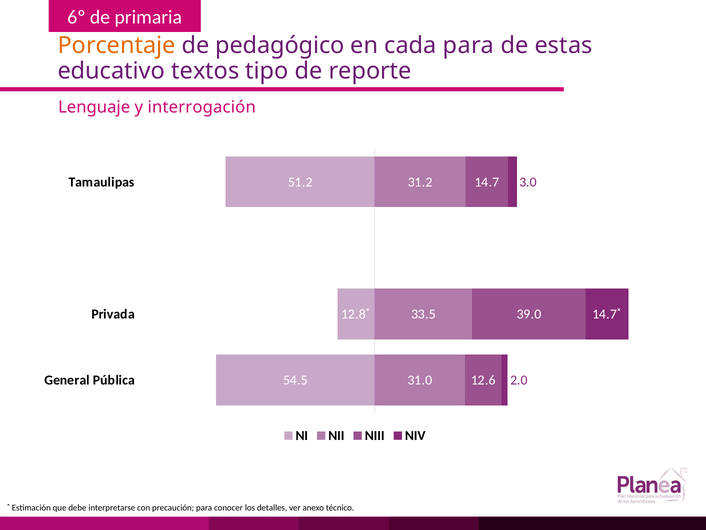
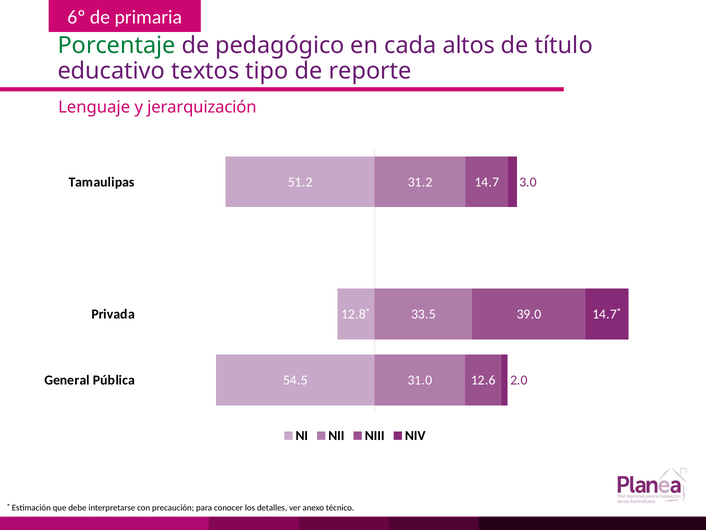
Porcentaje colour: orange -> green
cada para: para -> altos
estas: estas -> título
interrogación: interrogación -> jerarquización
